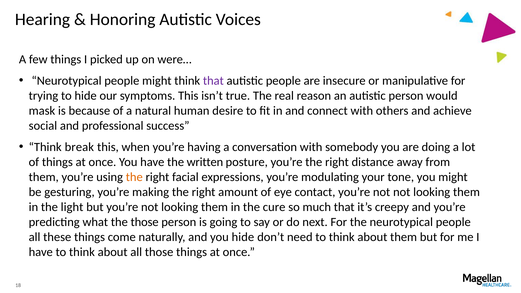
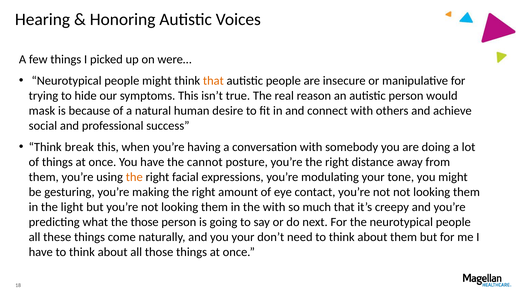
that at (213, 81) colour: purple -> orange
written: written -> cannot
the cure: cure -> with
you hide: hide -> your
